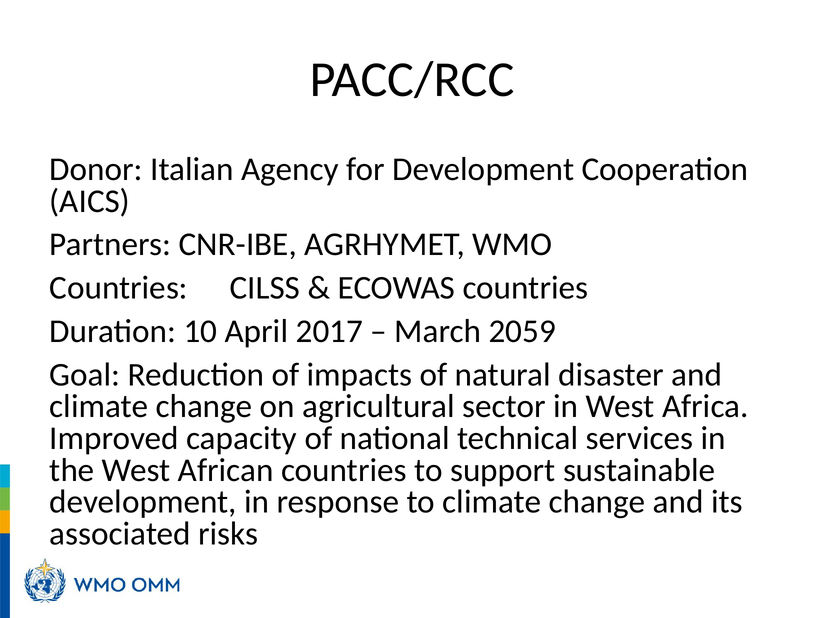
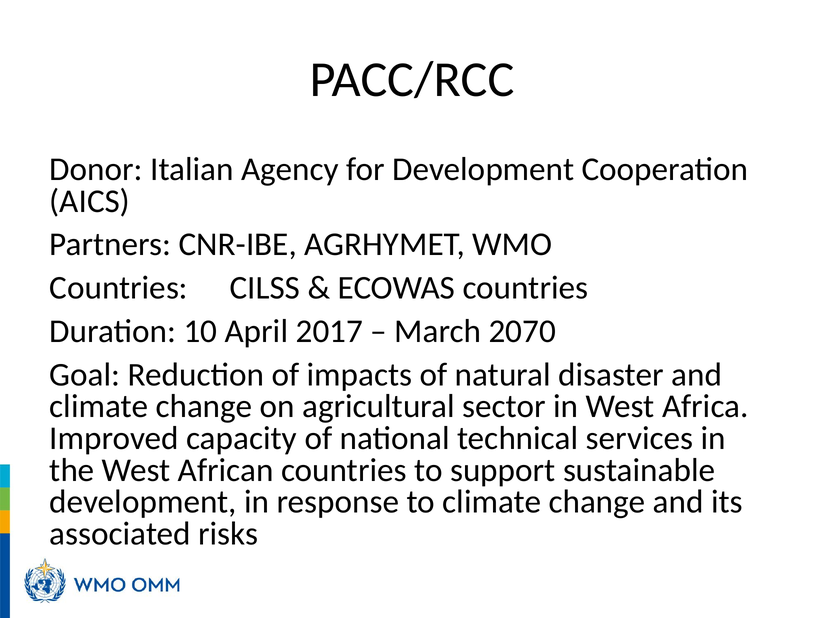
2059: 2059 -> 2070
